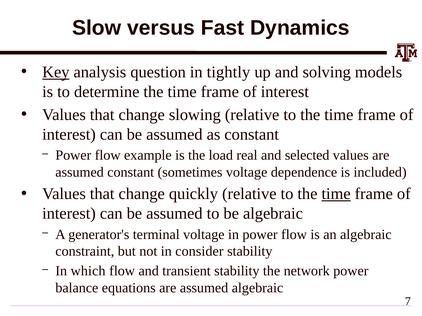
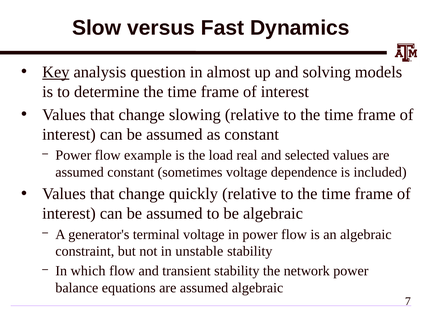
tightly: tightly -> almost
time at (336, 194) underline: present -> none
consider: consider -> unstable
